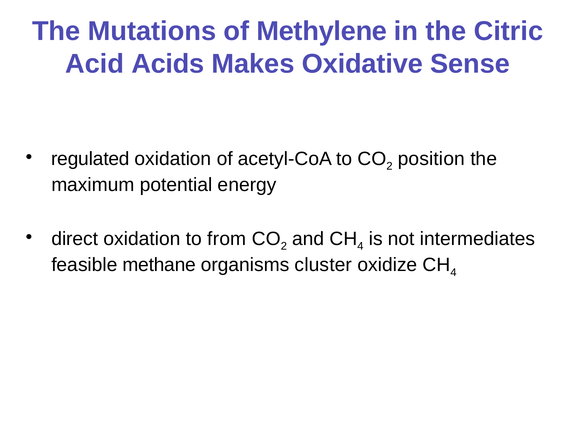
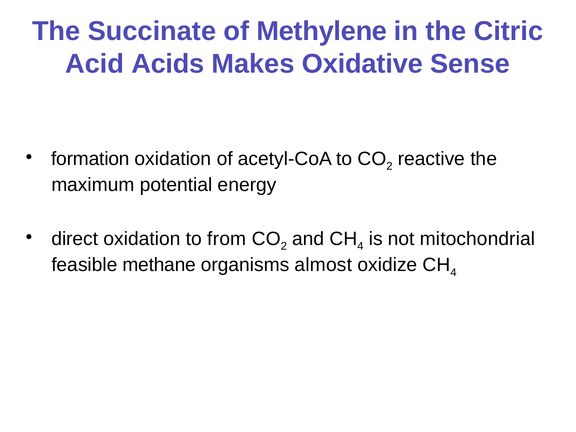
Mutations: Mutations -> Succinate
regulated: regulated -> formation
position: position -> reactive
intermediates: intermediates -> mitochondrial
cluster: cluster -> almost
